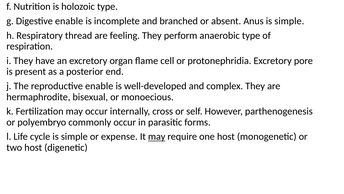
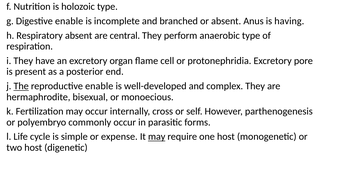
Anus is simple: simple -> having
Respiratory thread: thread -> absent
feeling: feeling -> central
The underline: none -> present
